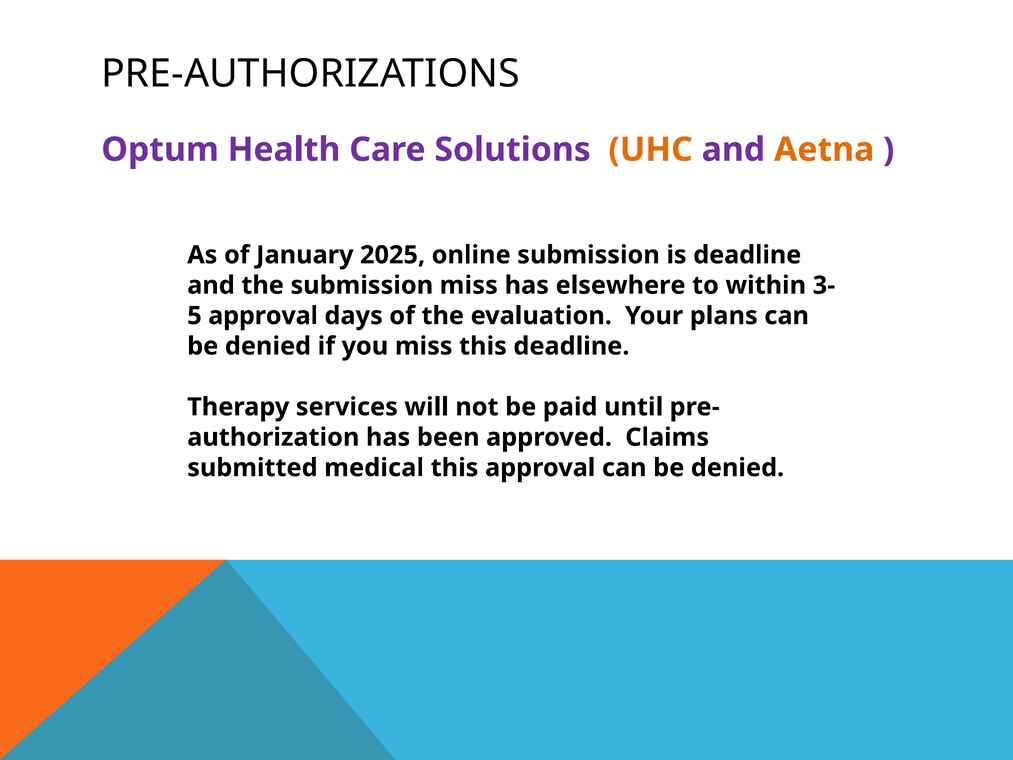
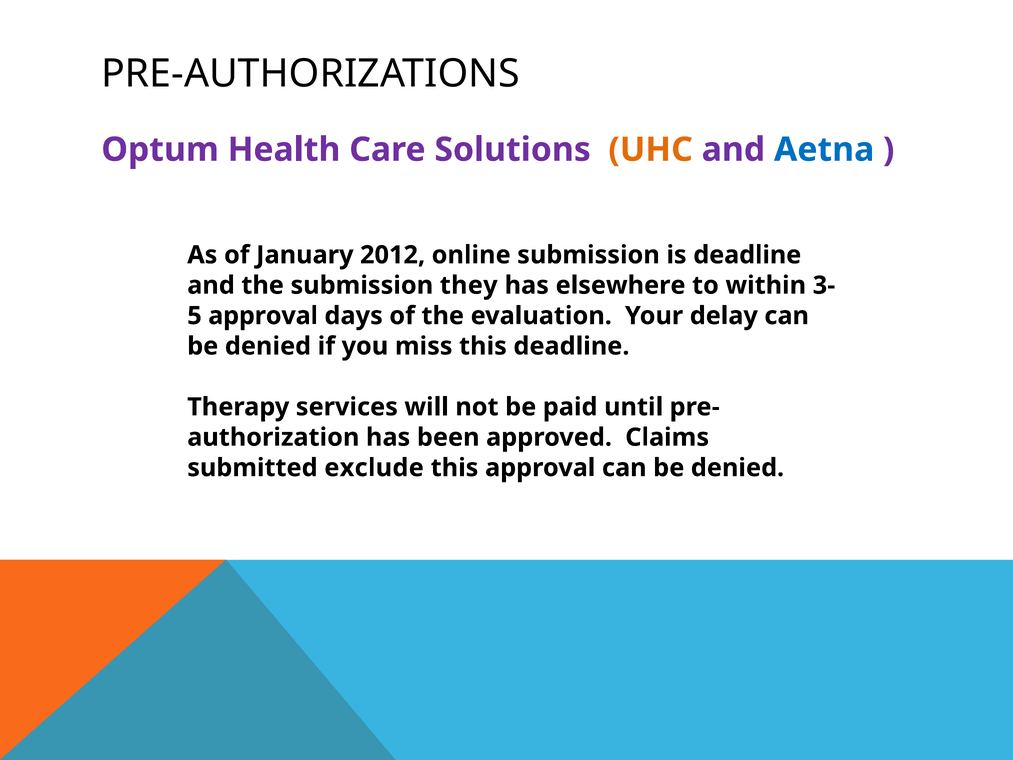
Aetna colour: orange -> blue
2025: 2025 -> 2012
submission miss: miss -> they
plans: plans -> delay
medical: medical -> exclude
